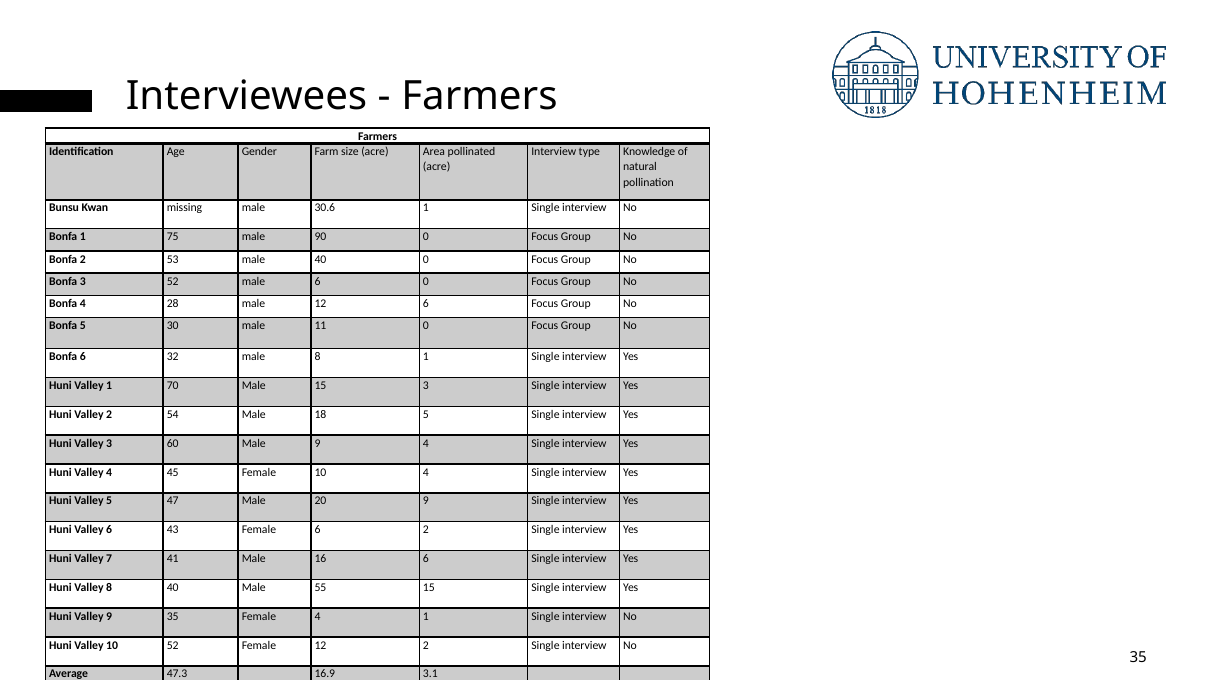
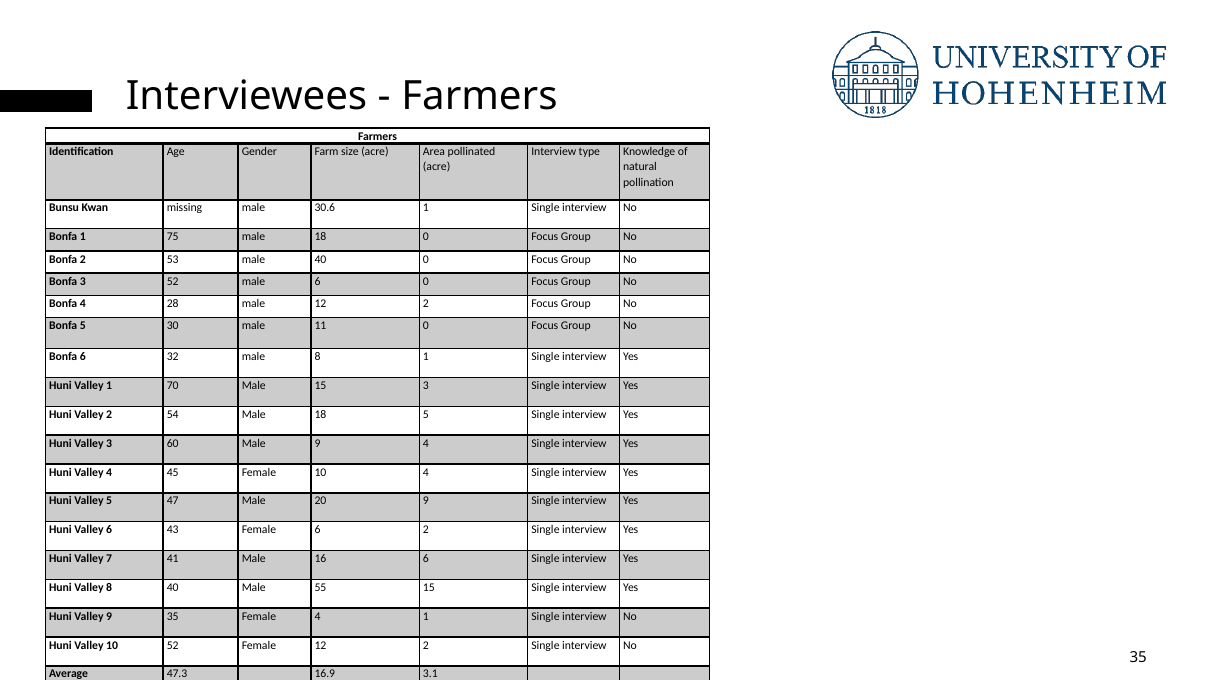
75 male 90: 90 -> 18
male 12 6: 6 -> 2
